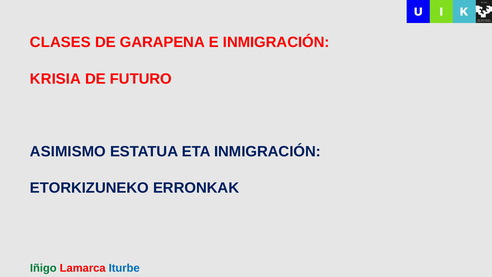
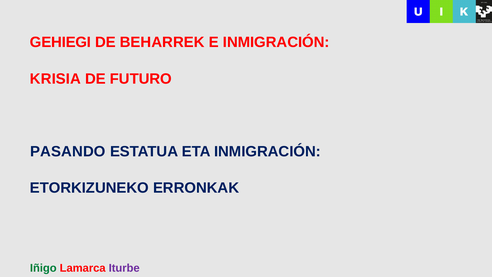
CLASES: CLASES -> GEHIEGI
GARAPENA: GARAPENA -> BEHARREK
ASIMISMO: ASIMISMO -> PASANDO
Iturbe colour: blue -> purple
